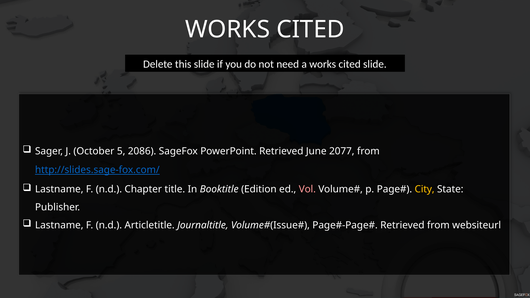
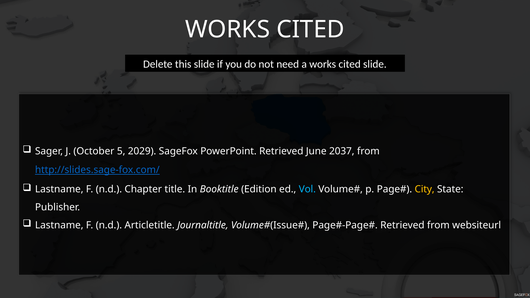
2086: 2086 -> 2029
2077: 2077 -> 2037
Vol colour: pink -> light blue
